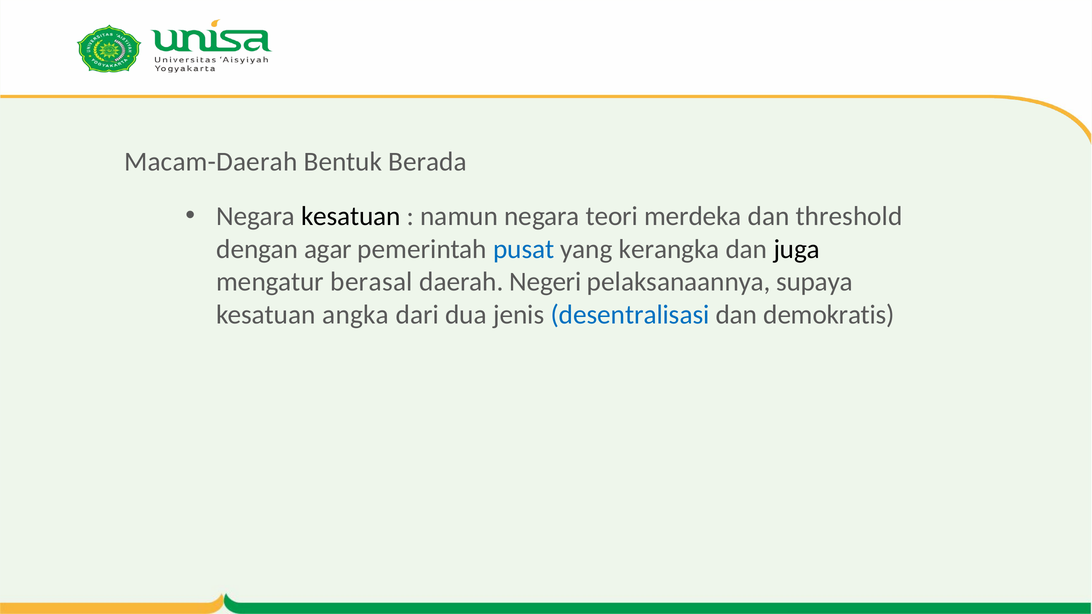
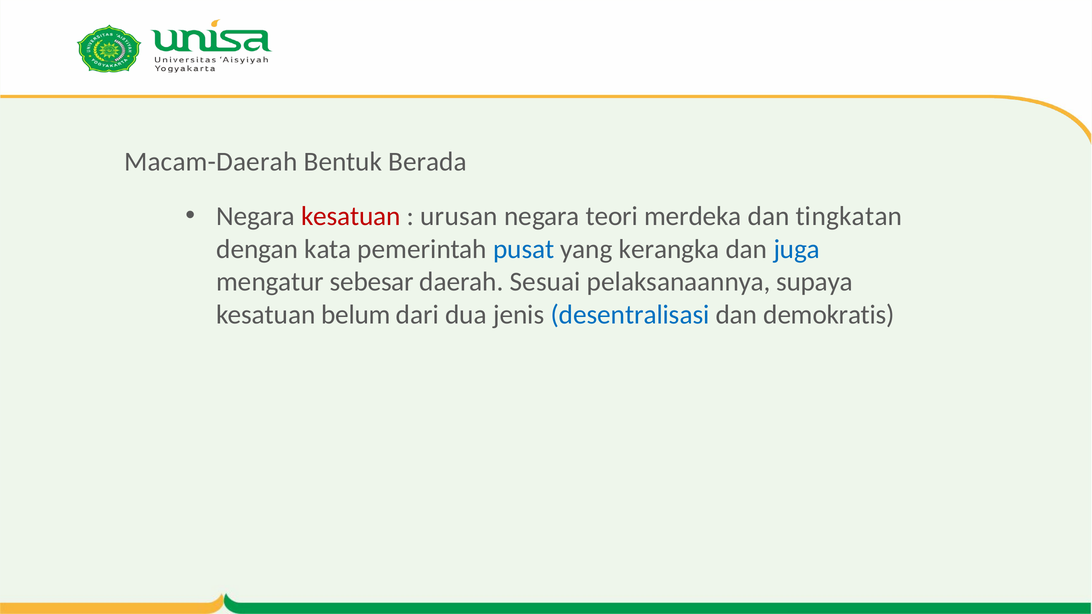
kesatuan at (351, 216) colour: black -> red
namun: namun -> urusan
threshold: threshold -> tingkatan
agar: agar -> kata
juga colour: black -> blue
berasal: berasal -> sebesar
Negeri: Negeri -> Sesuai
angka: angka -> belum
